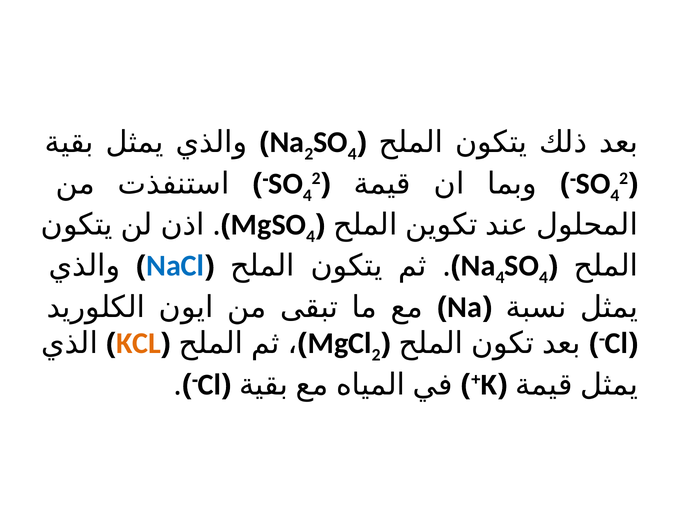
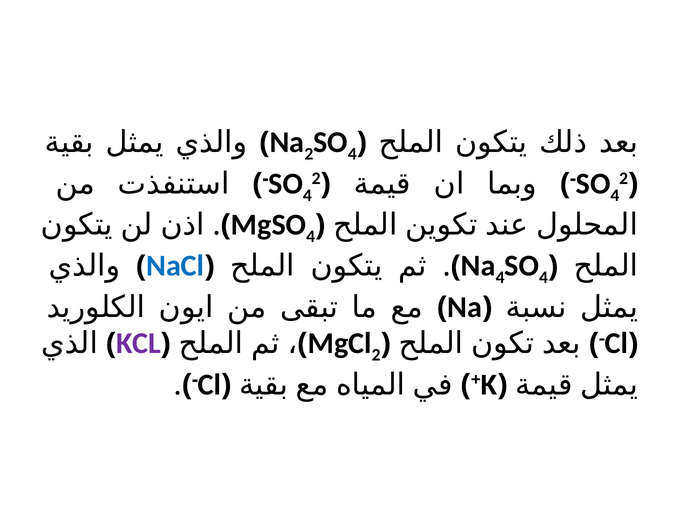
KCL colour: orange -> purple
